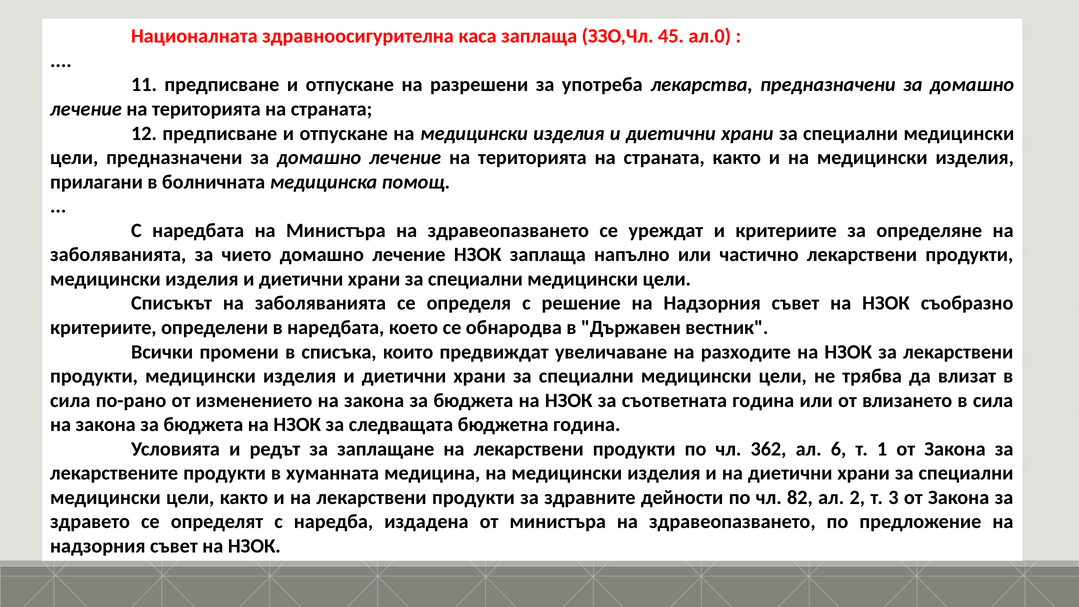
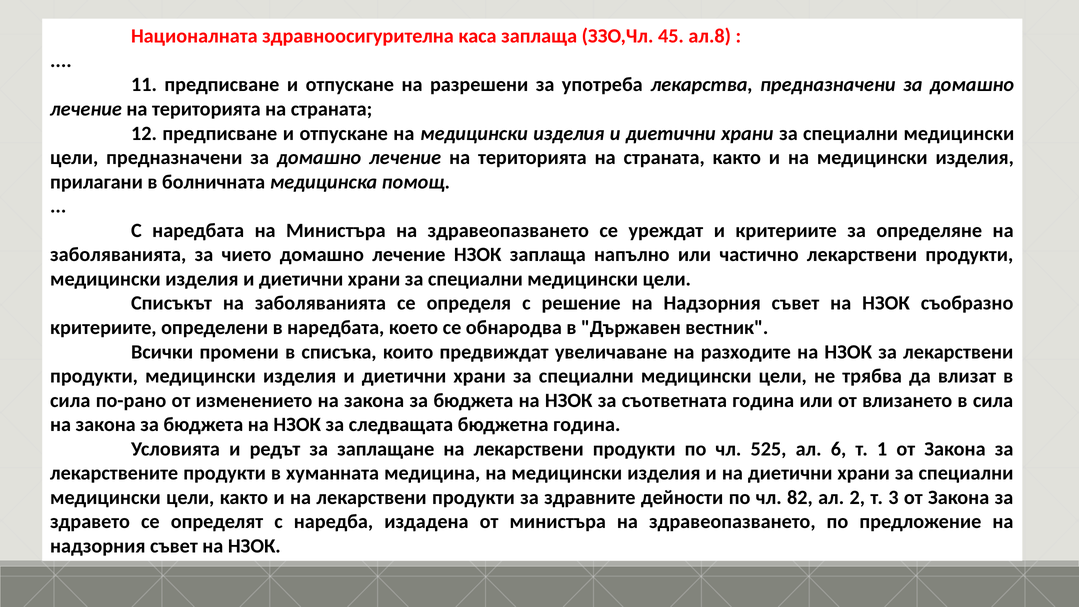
ал.0: ал.0 -> ал.8
362: 362 -> 525
